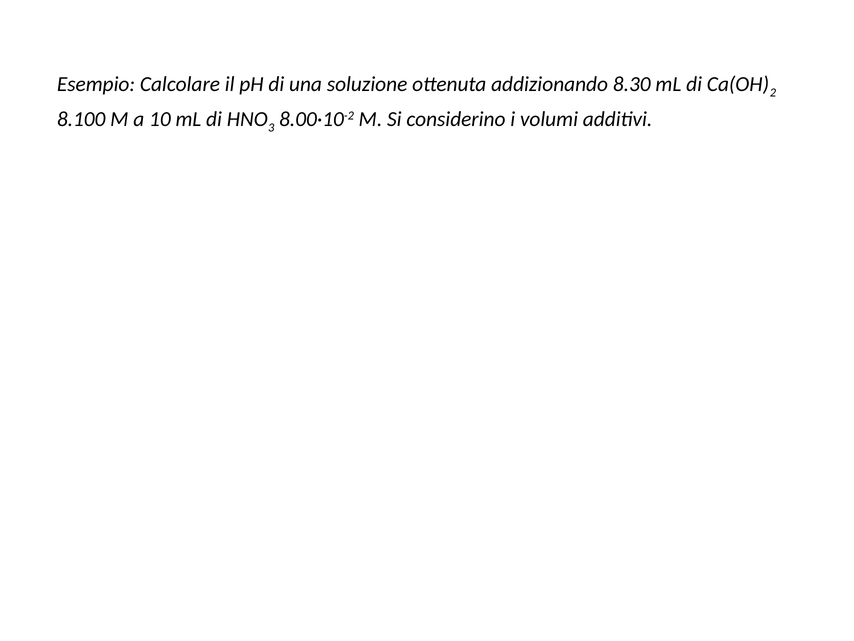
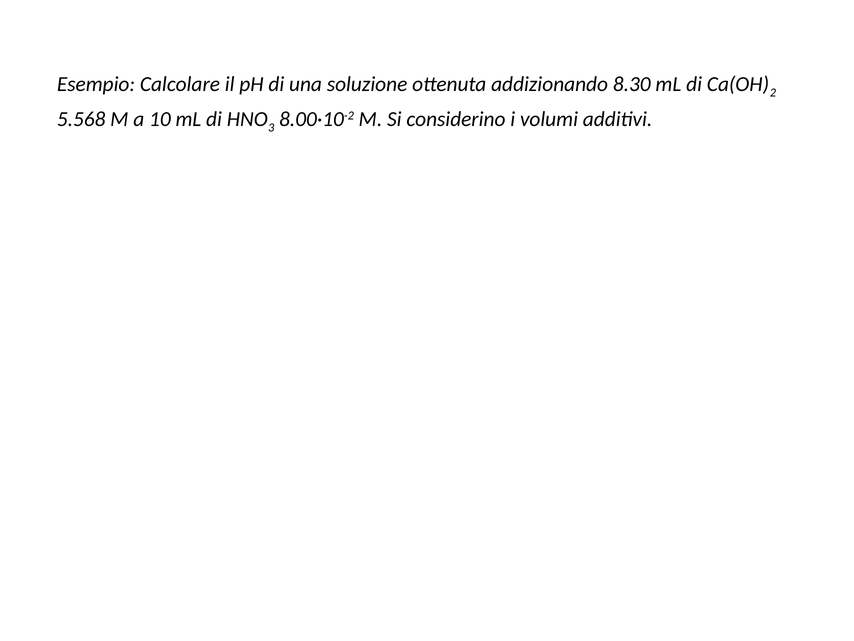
8.100: 8.100 -> 5.568
